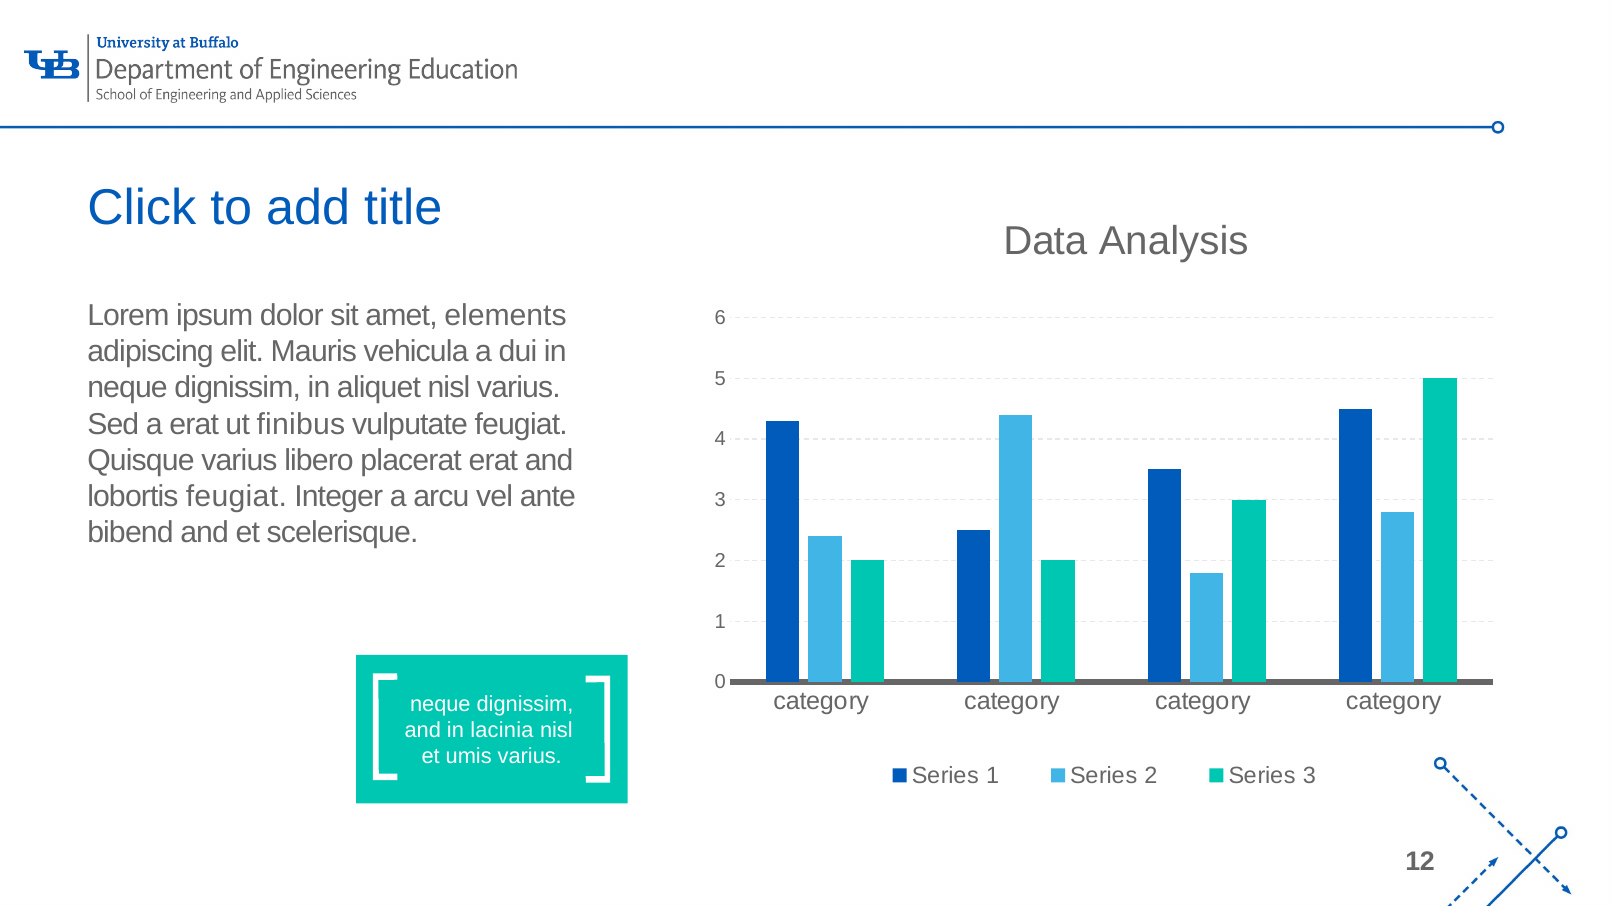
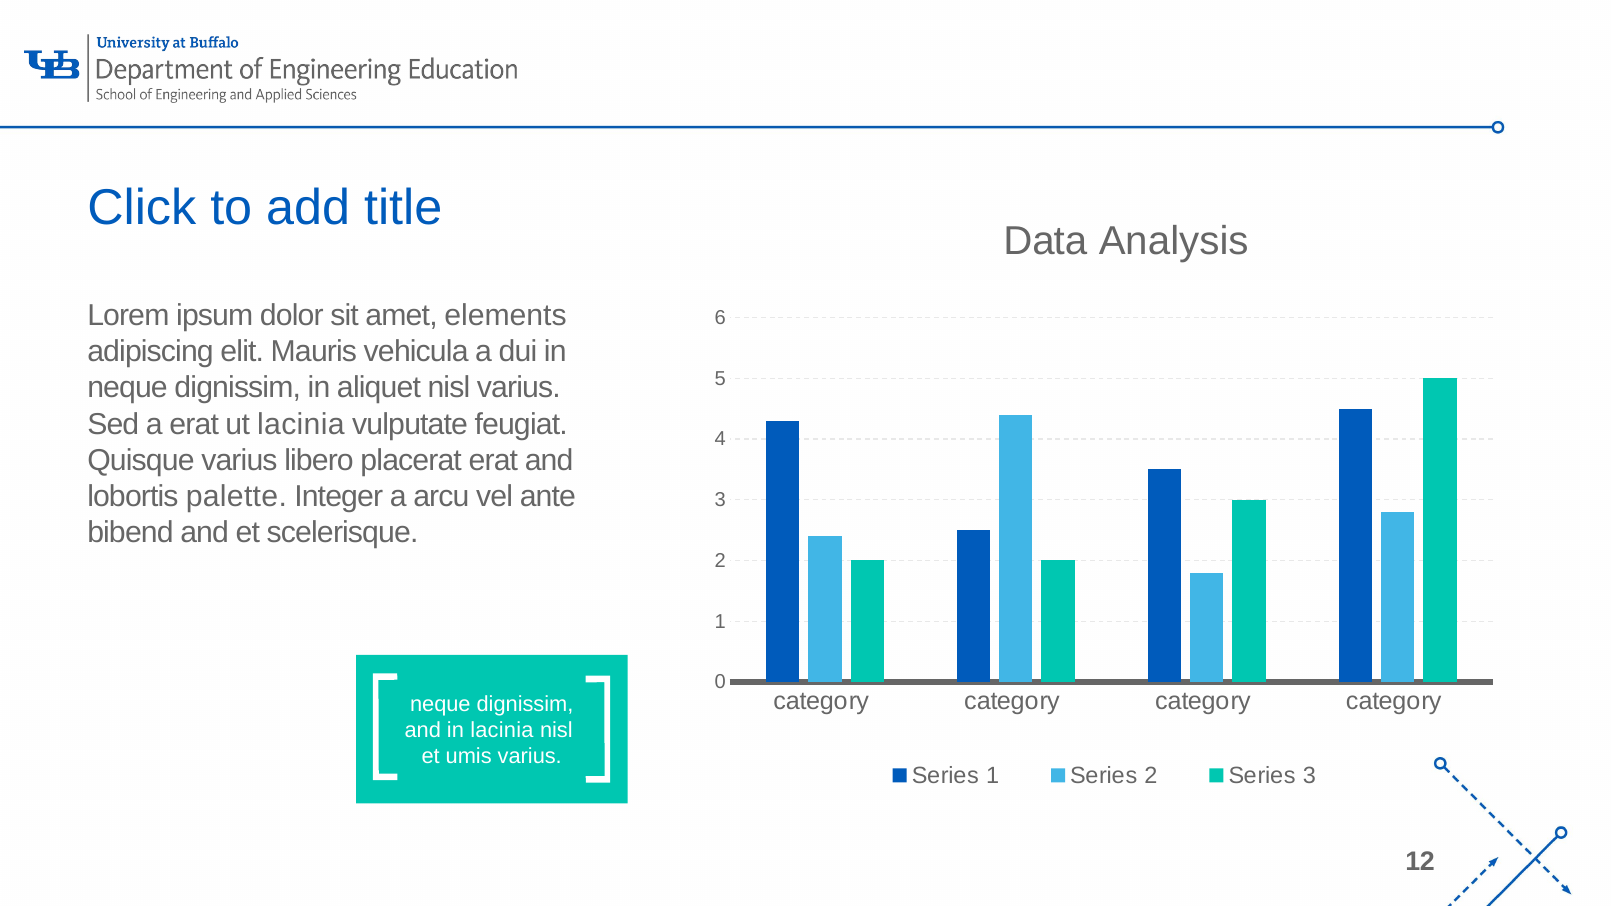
ut finibus: finibus -> lacinia
lobortis feugiat: feugiat -> palette
